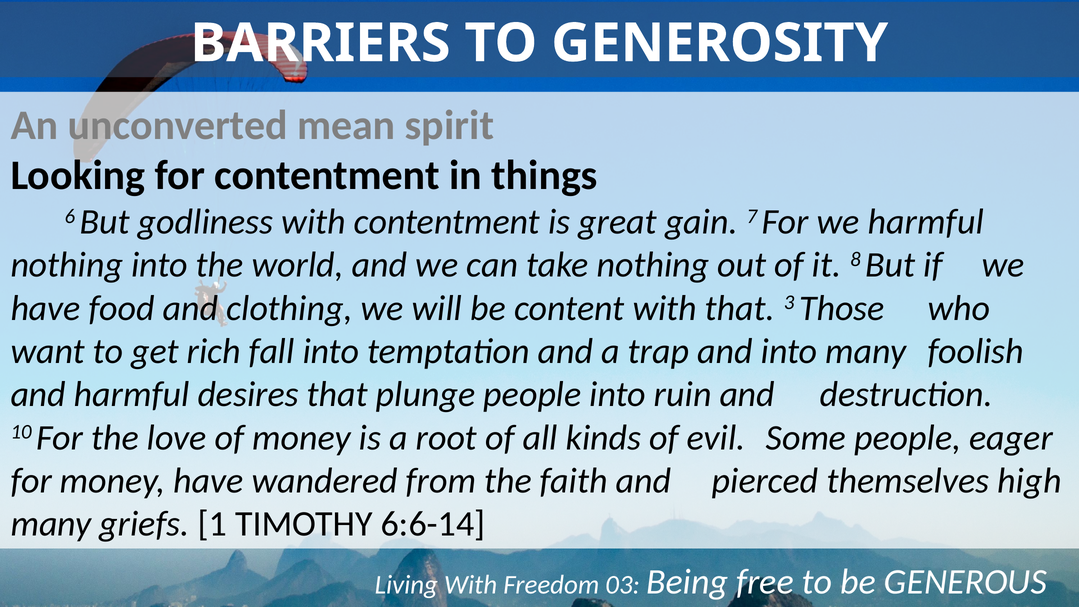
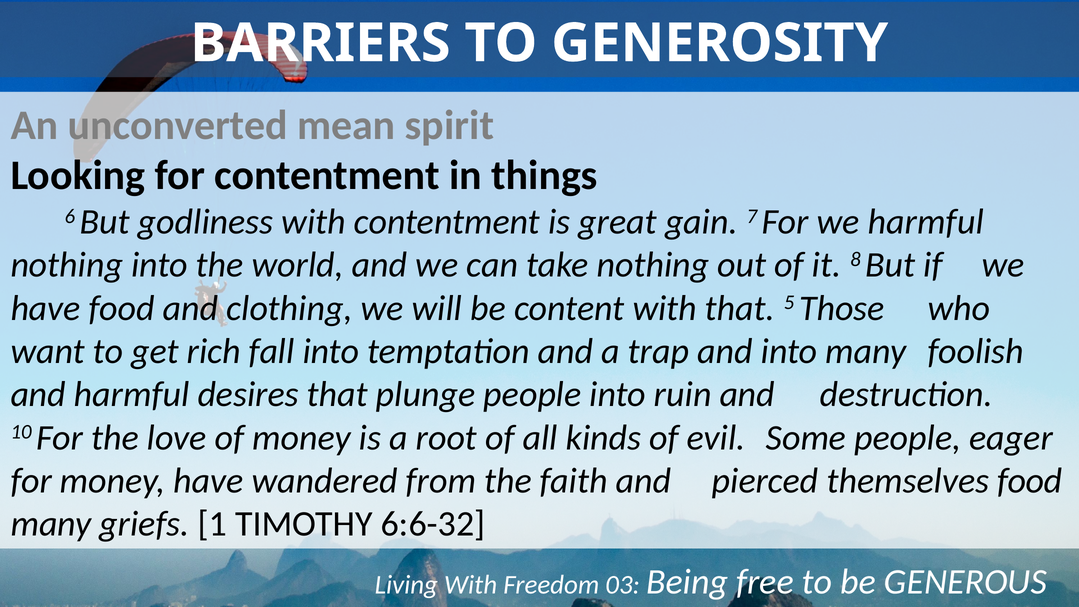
3: 3 -> 5
themselves high: high -> food
6:6-14: 6:6-14 -> 6:6-32
